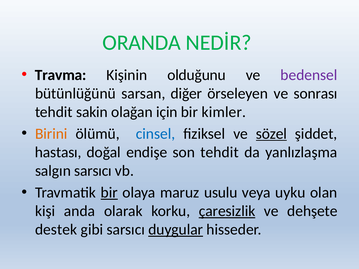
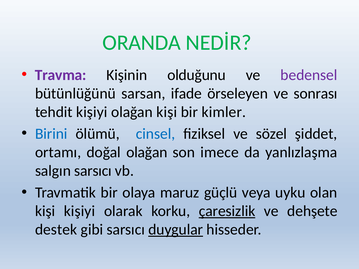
Travma colour: black -> purple
diğer: diğer -> ifade
tehdit sakin: sakin -> kişiyi
olağan için: için -> kişi
Birini colour: orange -> blue
sözel underline: present -> none
hastası: hastası -> ortamı
doğal endişe: endişe -> olağan
son tehdit: tehdit -> imece
bir at (109, 193) underline: present -> none
usulu: usulu -> güçlü
kişi anda: anda -> kişiyi
